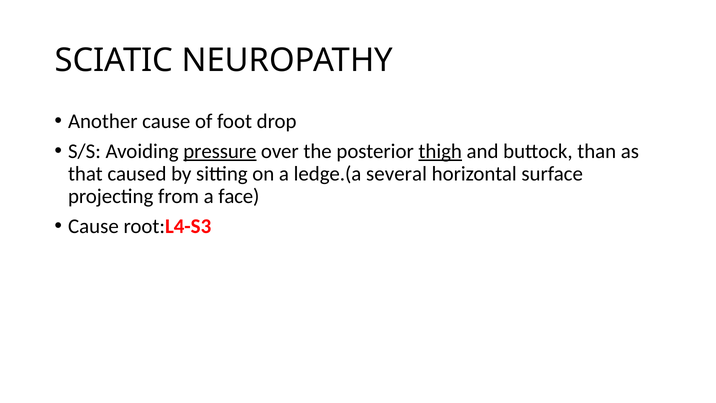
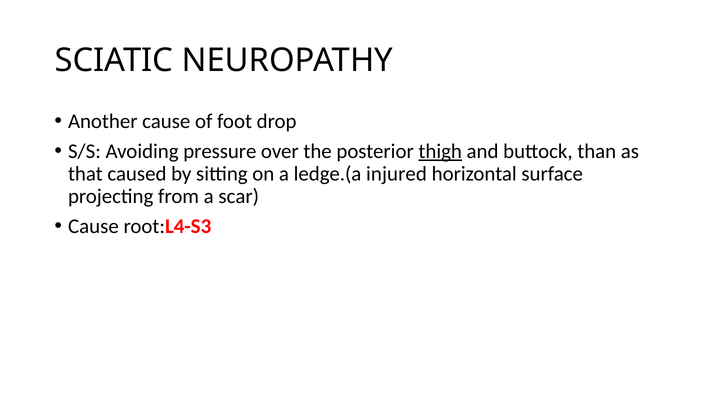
pressure underline: present -> none
several: several -> injured
face: face -> scar
